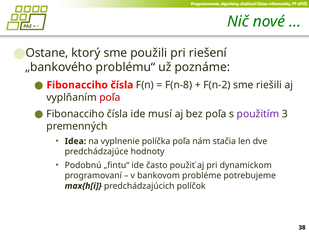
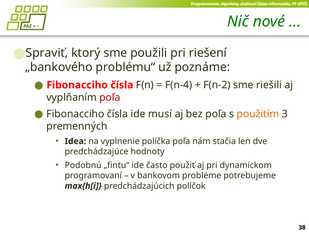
Ostane: Ostane -> Spraviť
F(n-8: F(n-8 -> F(n-4
použitím colour: purple -> orange
